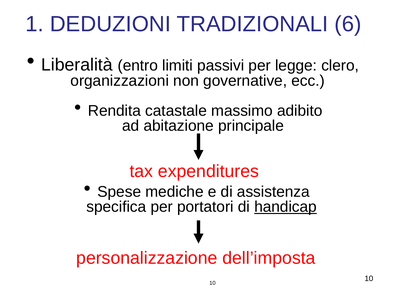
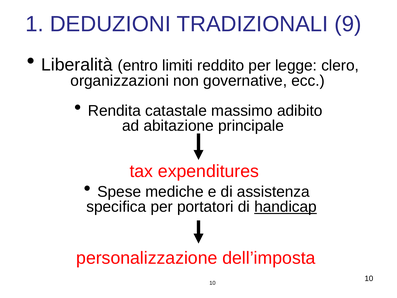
6: 6 -> 9
passivi: passivi -> reddito
